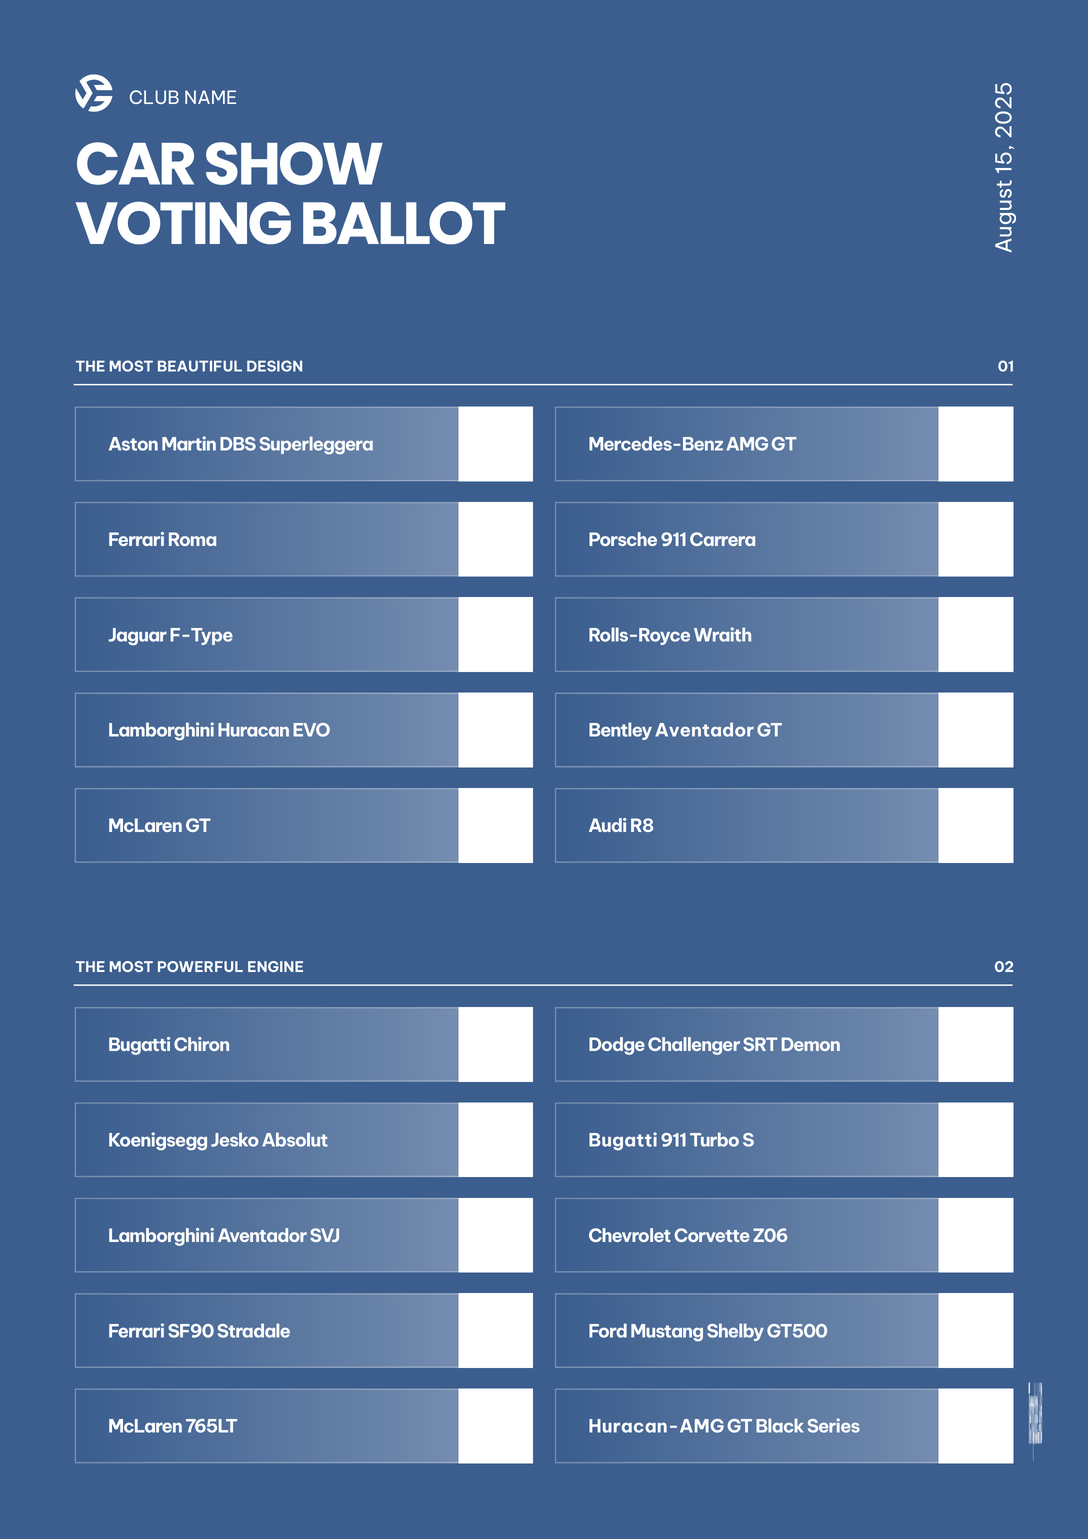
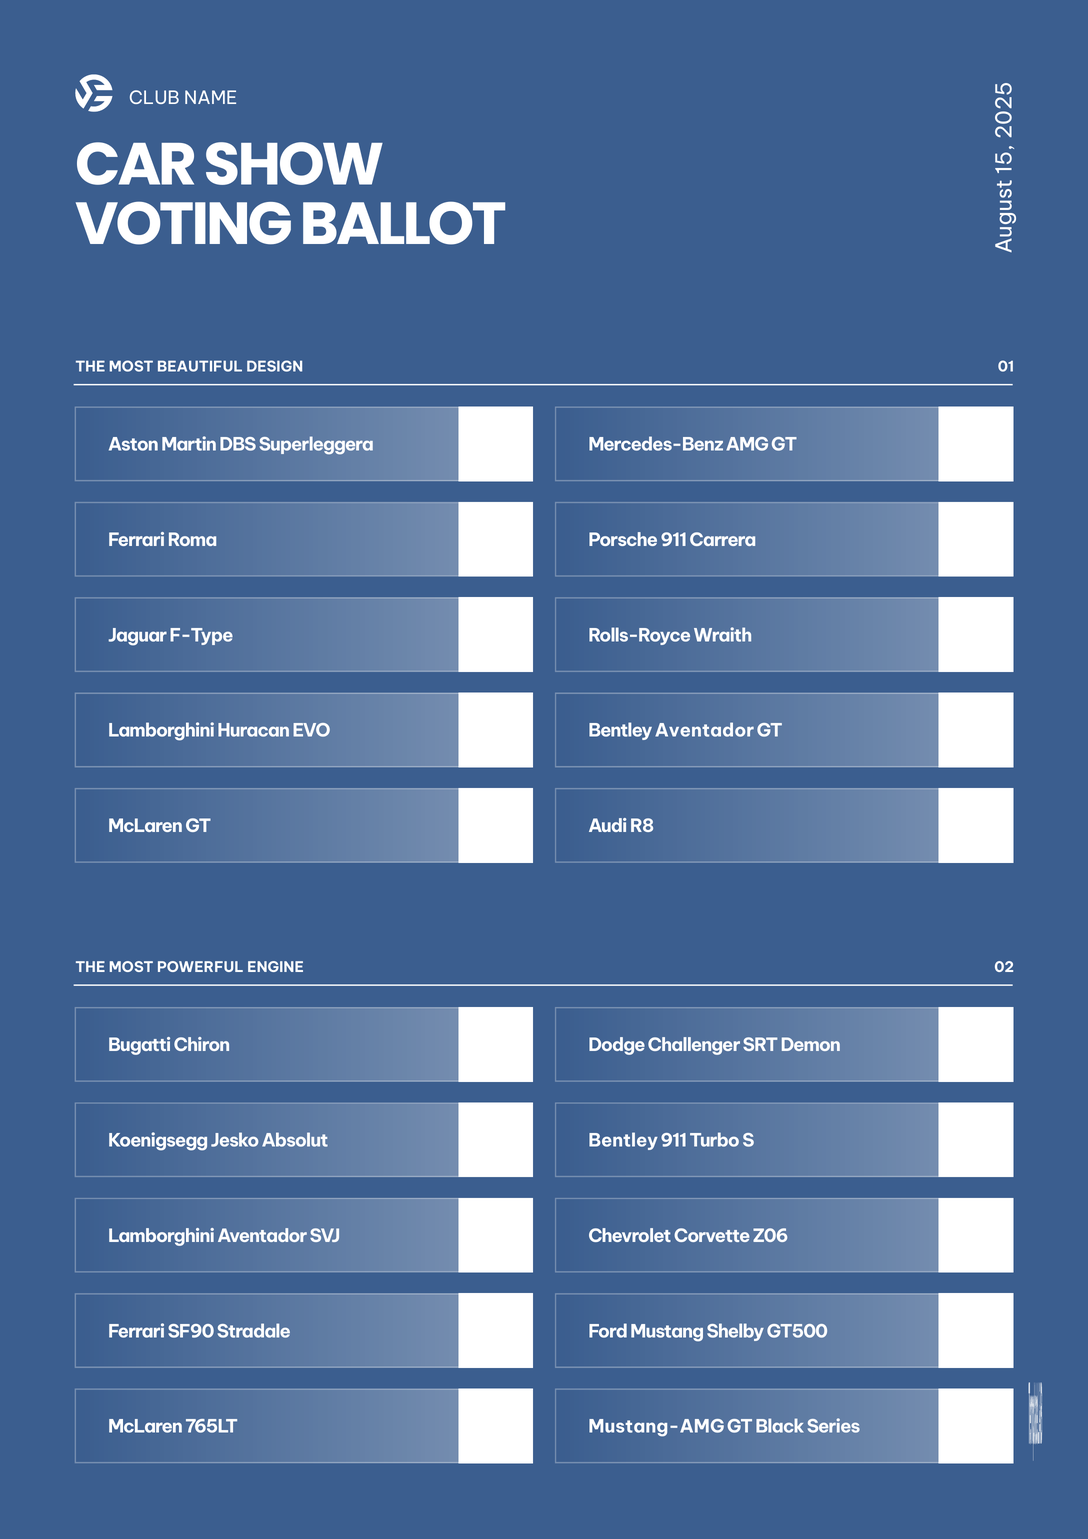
Bugatti at (623, 1141): Bugatti -> Bentley
Huracan-AMG: Huracan-AMG -> Mustang-AMG
